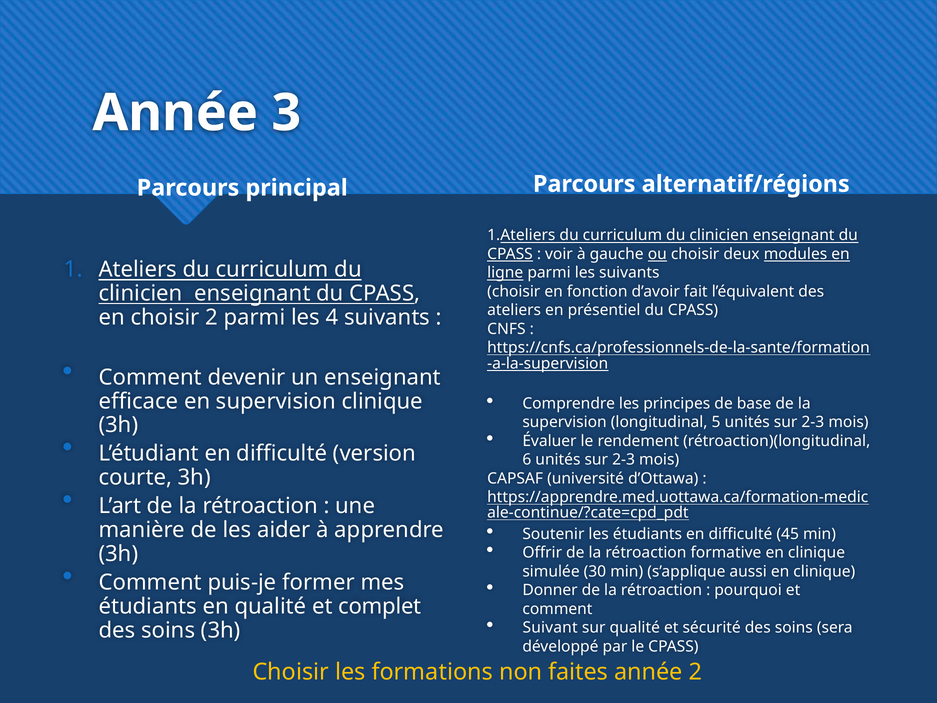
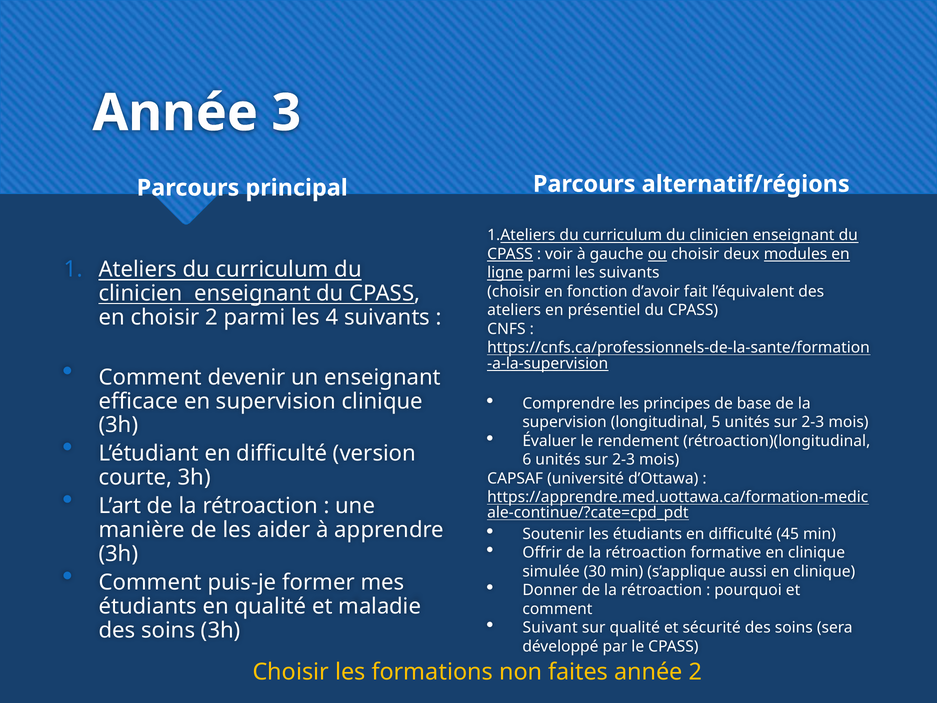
complet: complet -> maladie
